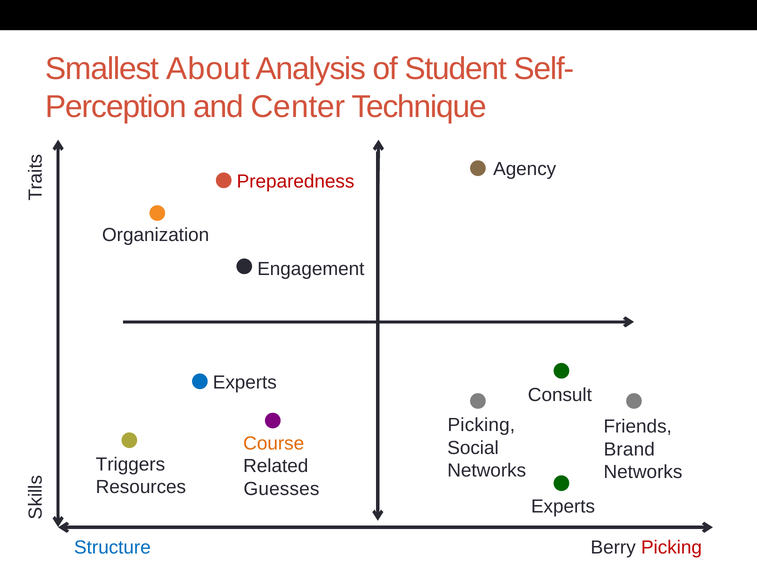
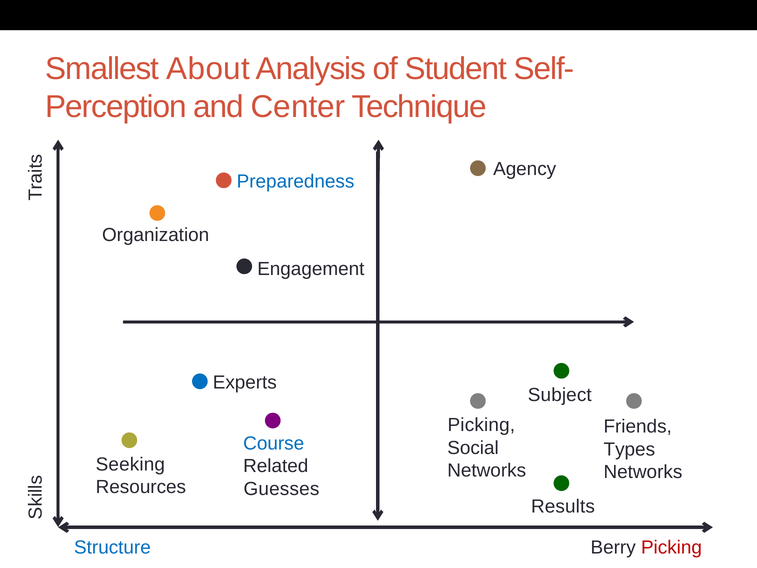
Preparedness colour: red -> blue
Consult: Consult -> Subject
Course colour: orange -> blue
Brand: Brand -> Types
Triggers: Triggers -> Seeking
Experts at (563, 506): Experts -> Results
